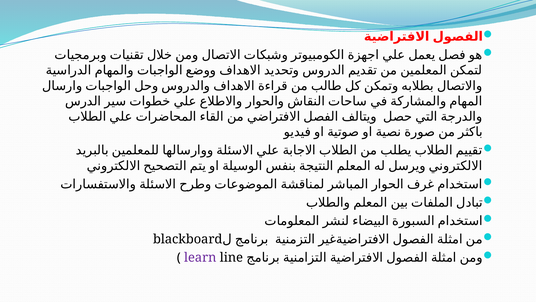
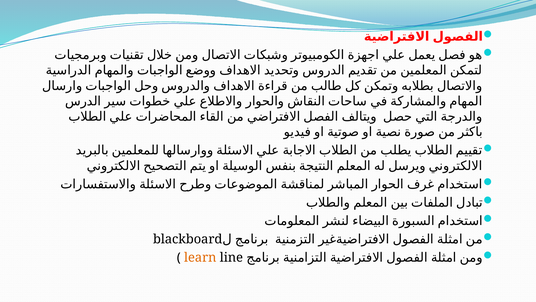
learn colour: purple -> orange
